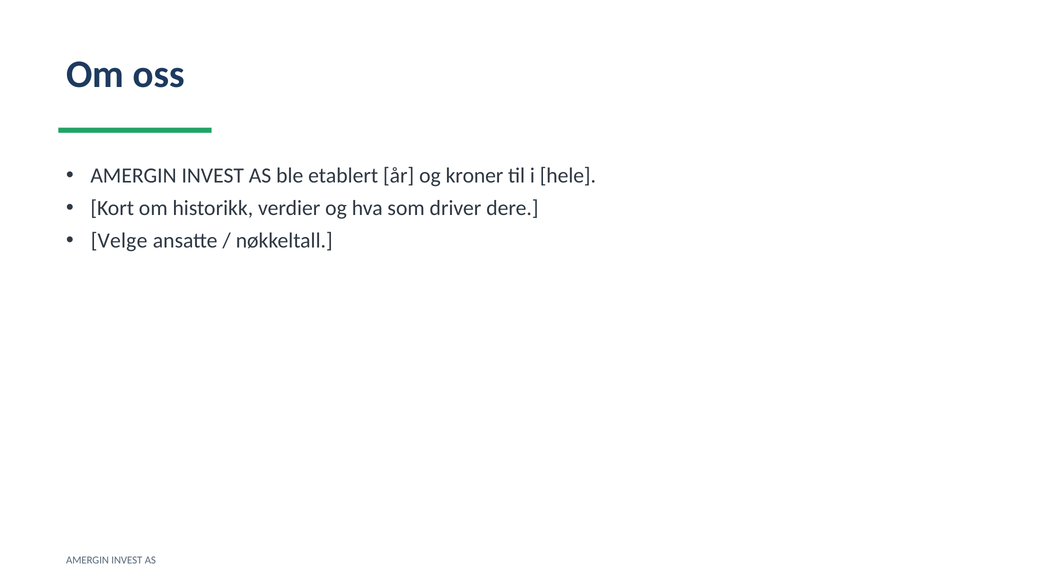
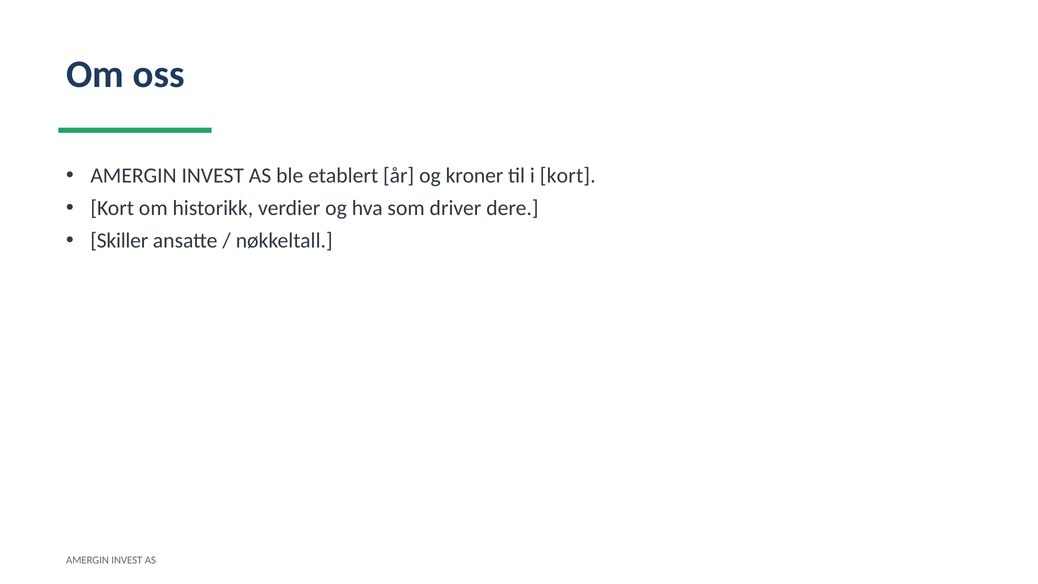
i hele: hele -> kort
Velge: Velge -> Skiller
